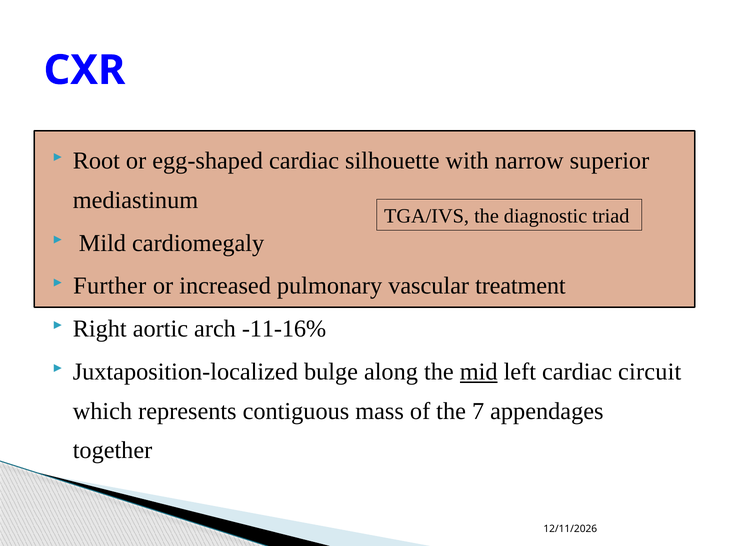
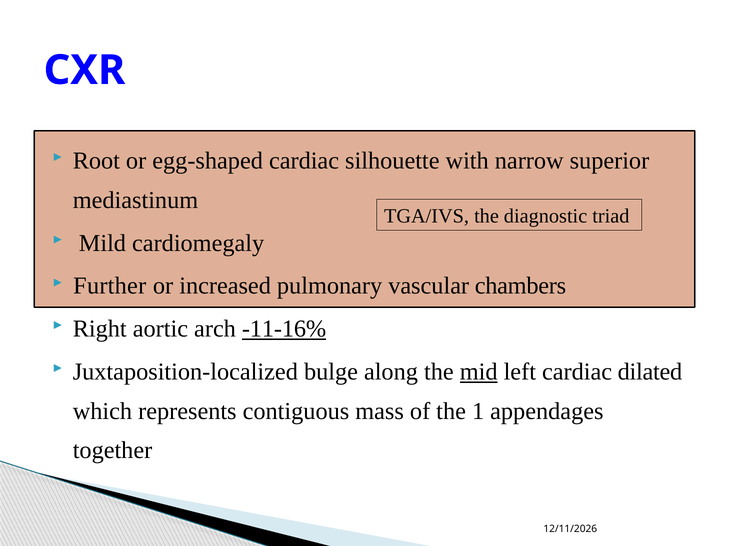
treatment: treatment -> chambers
-11-16% underline: none -> present
circuit: circuit -> dilated
7: 7 -> 1
